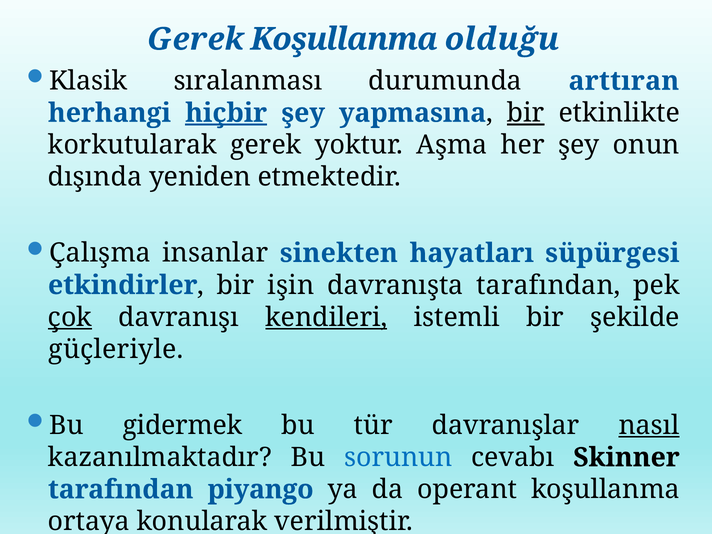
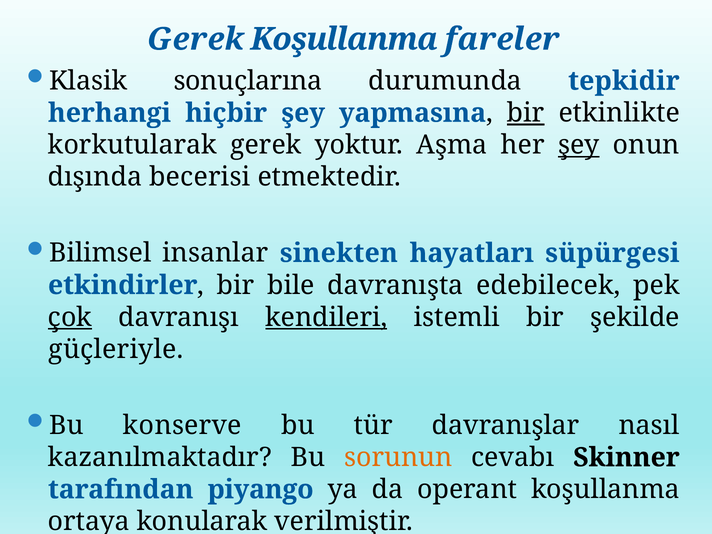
olduğu: olduğu -> fareler
sıralanması: sıralanması -> sonuçlarına
arttıran: arttıran -> tepkidir
hiçbir underline: present -> none
şey at (579, 145) underline: none -> present
yeniden: yeniden -> becerisi
Çalışma: Çalışma -> Bilimsel
işin: işin -> bile
davranışta tarafından: tarafından -> edebilecek
gidermek: gidermek -> konserve
nasıl underline: present -> none
sorunun colour: blue -> orange
